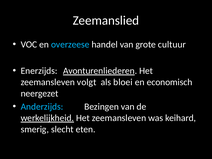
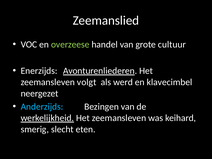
overzeese colour: light blue -> light green
bloei: bloei -> werd
economisch: economisch -> klavecimbel
